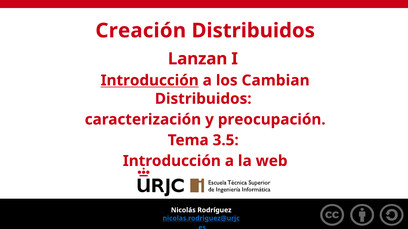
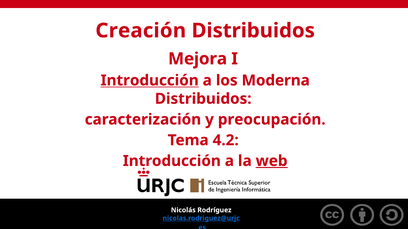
Lanzan: Lanzan -> Mejora
Cambian: Cambian -> Moderna
3.5: 3.5 -> 4.2
web underline: none -> present
